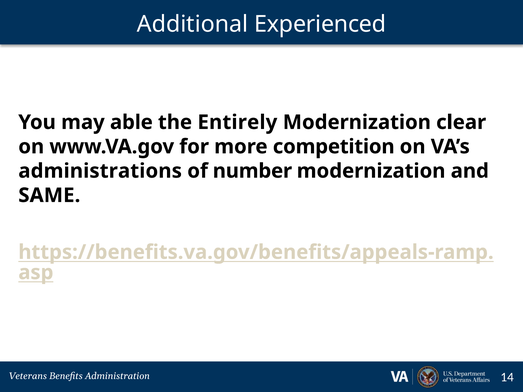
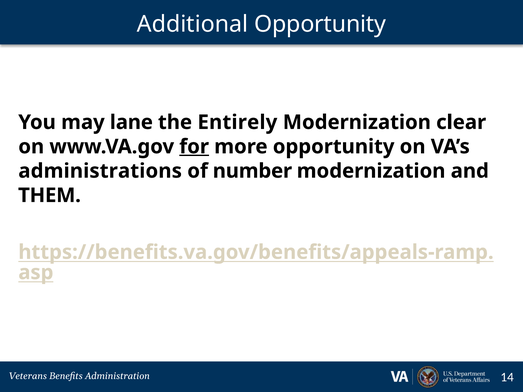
Additional Experienced: Experienced -> Opportunity
able: able -> lane
for underline: none -> present
more competition: competition -> opportunity
SAME: SAME -> THEM
